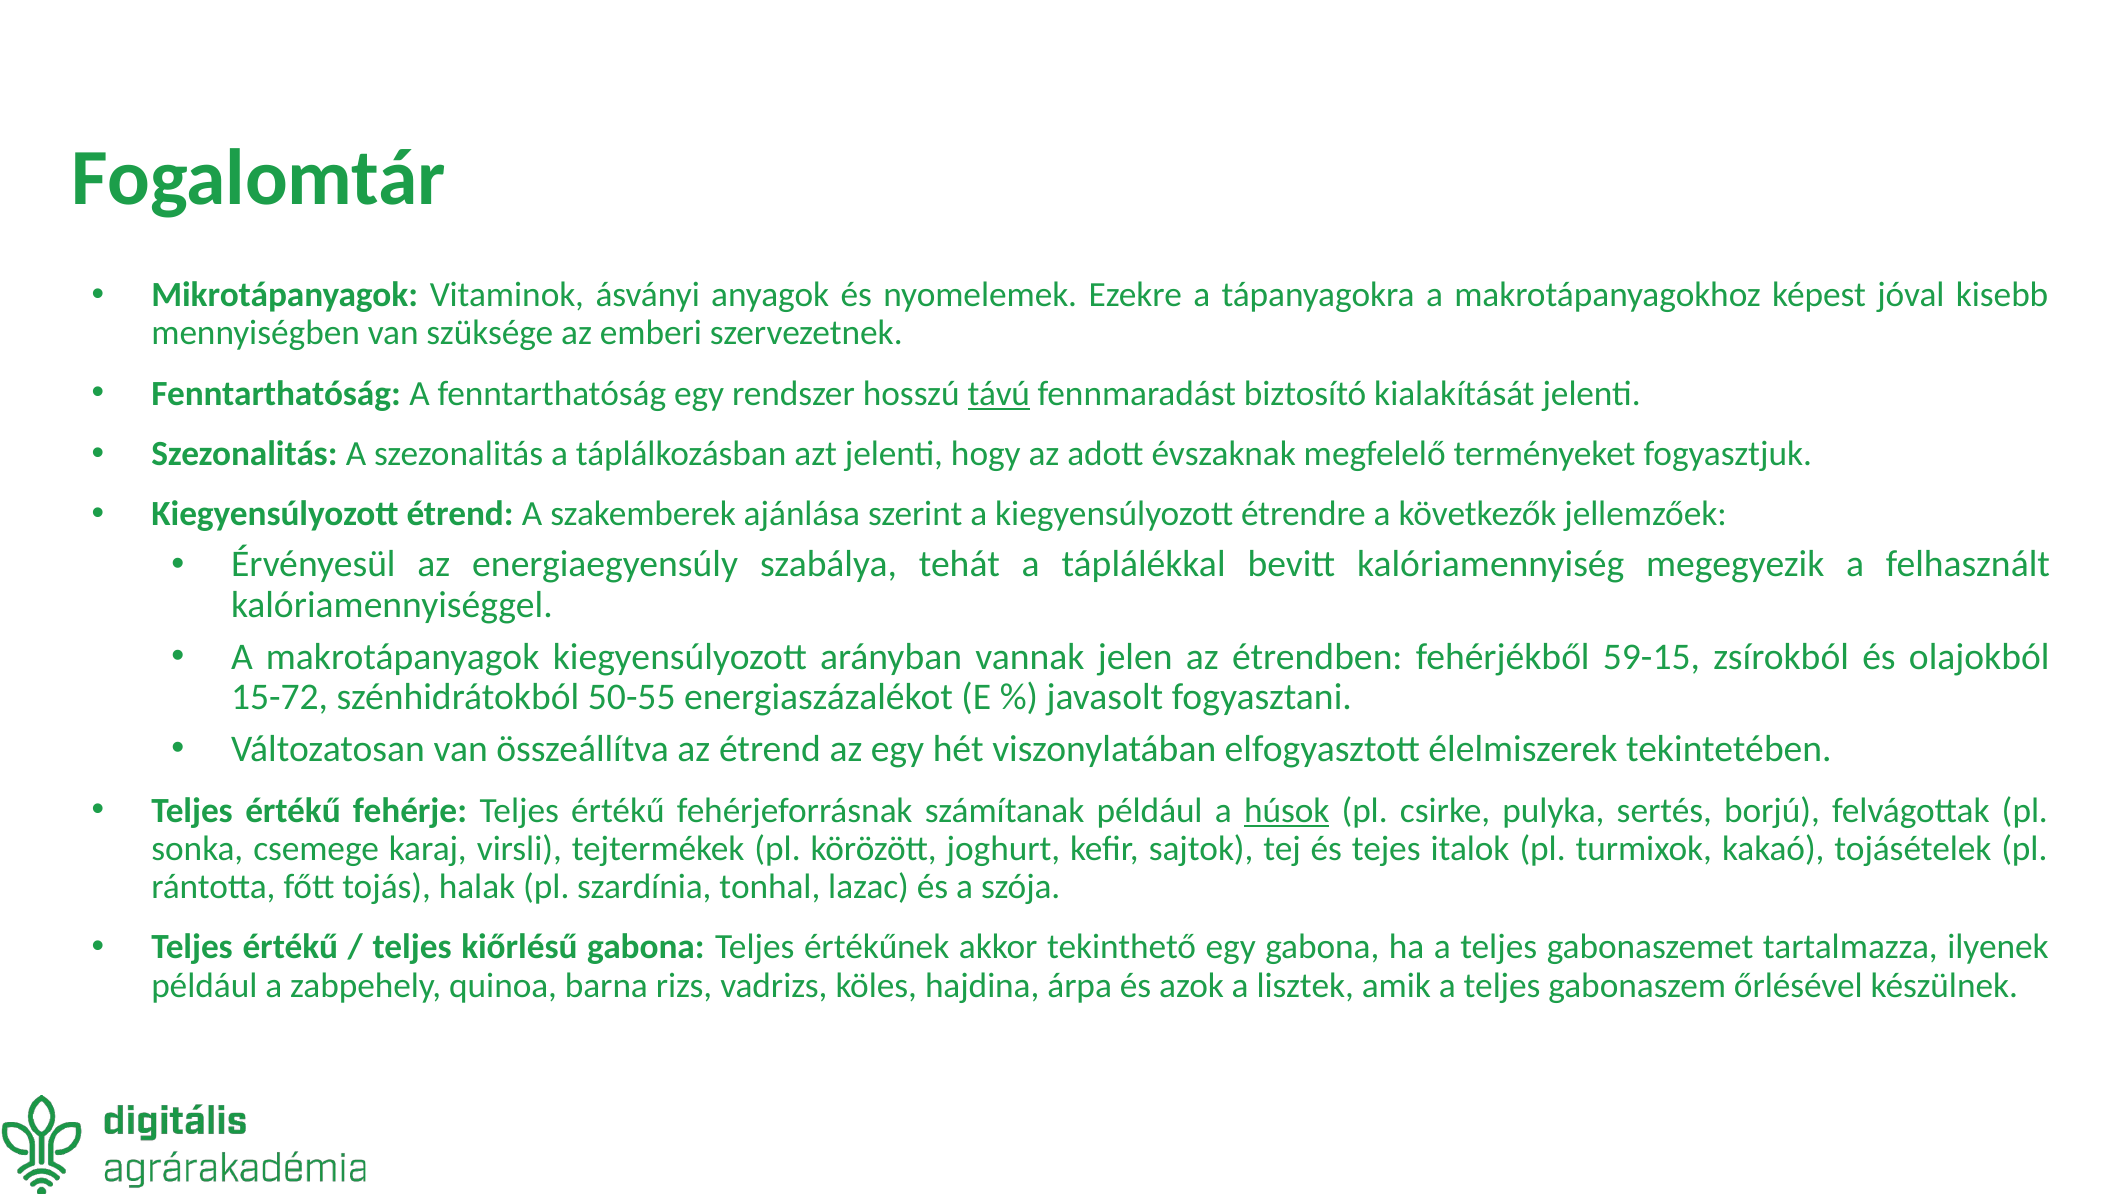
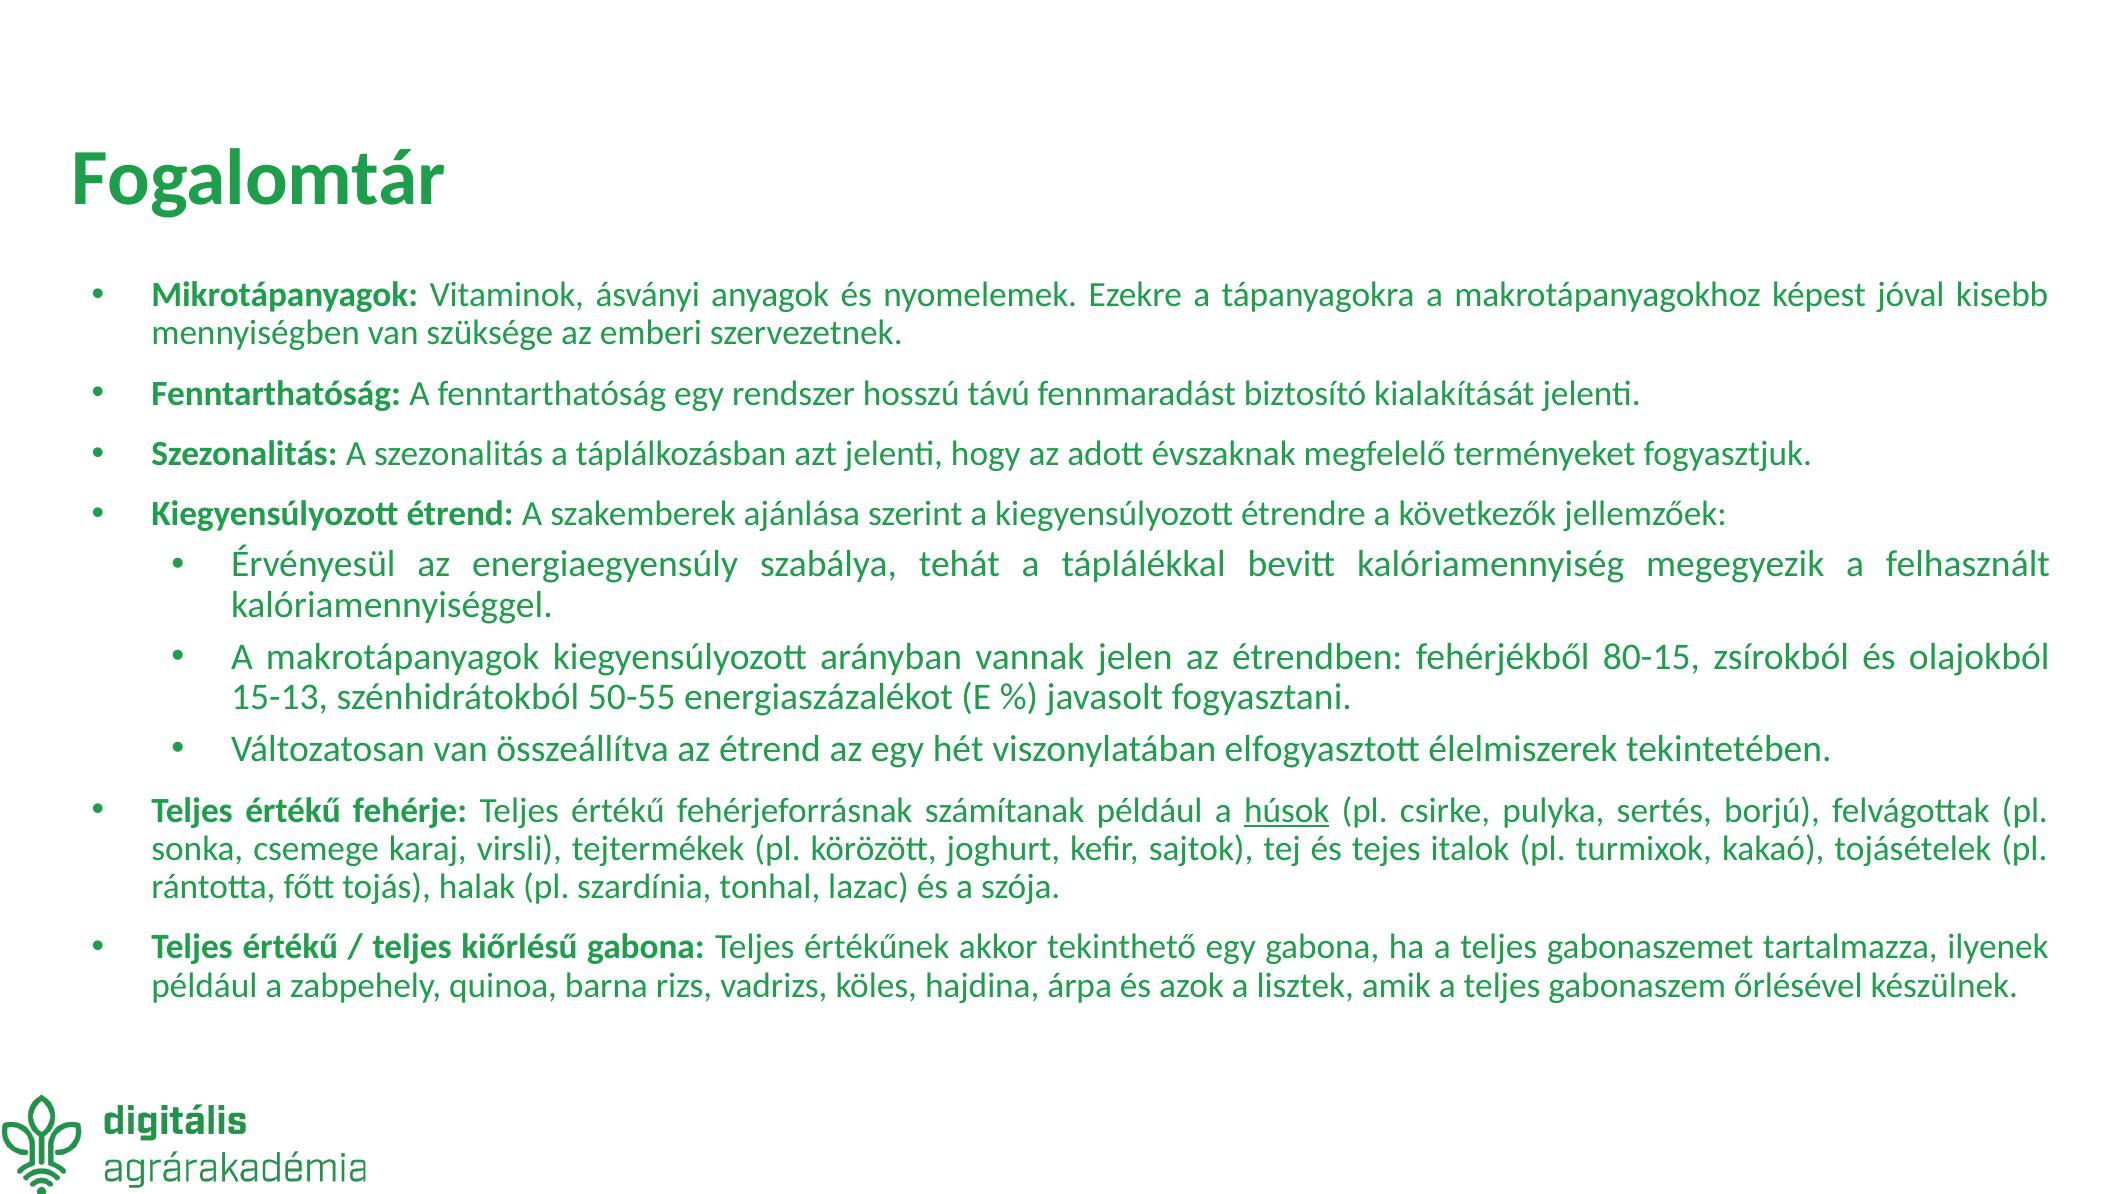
távú underline: present -> none
59-15: 59-15 -> 80-15
15-72: 15-72 -> 15-13
